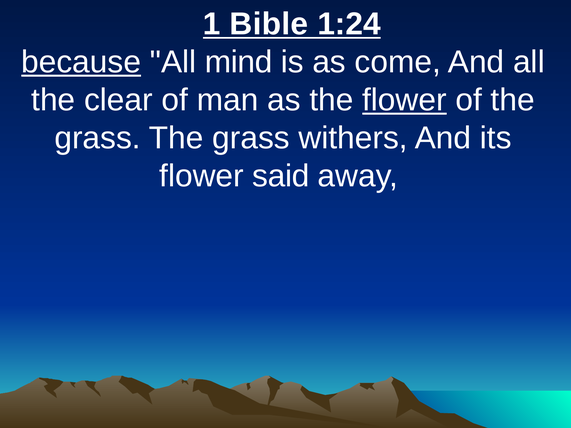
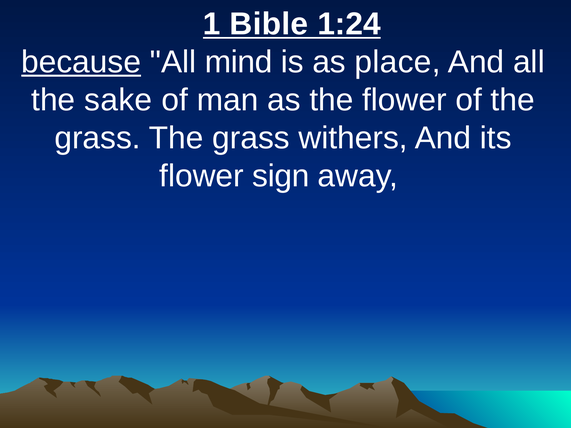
come: come -> place
clear: clear -> sake
flower at (404, 100) underline: present -> none
said: said -> sign
